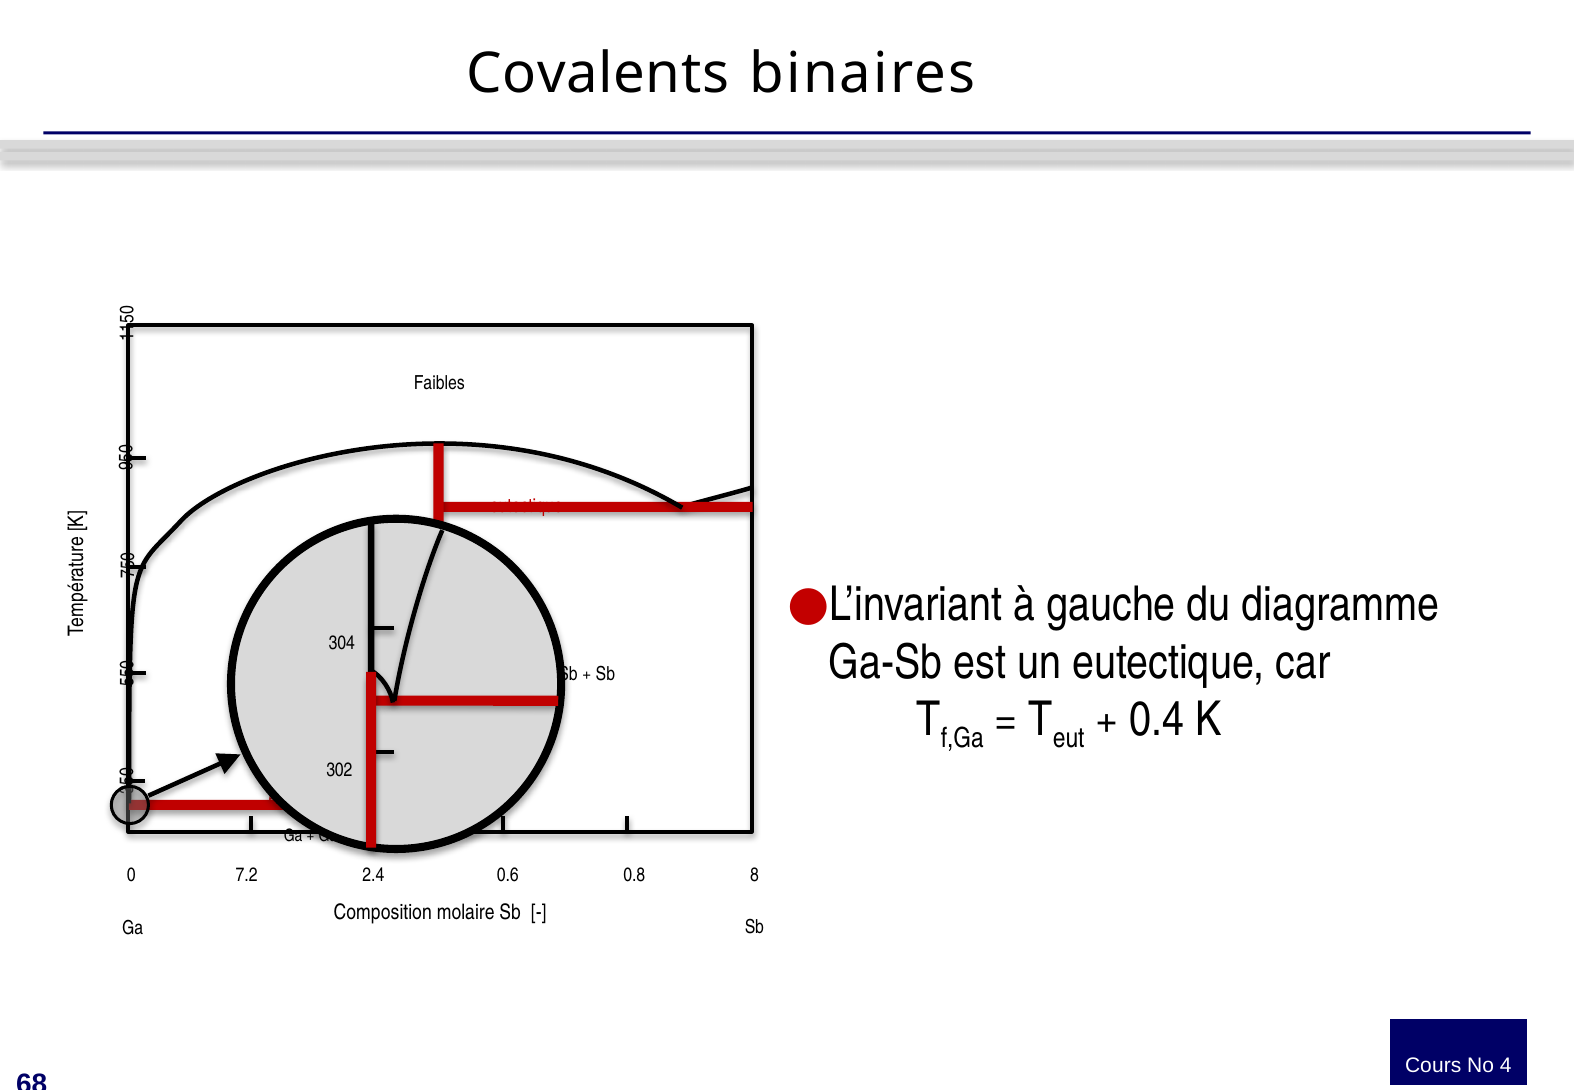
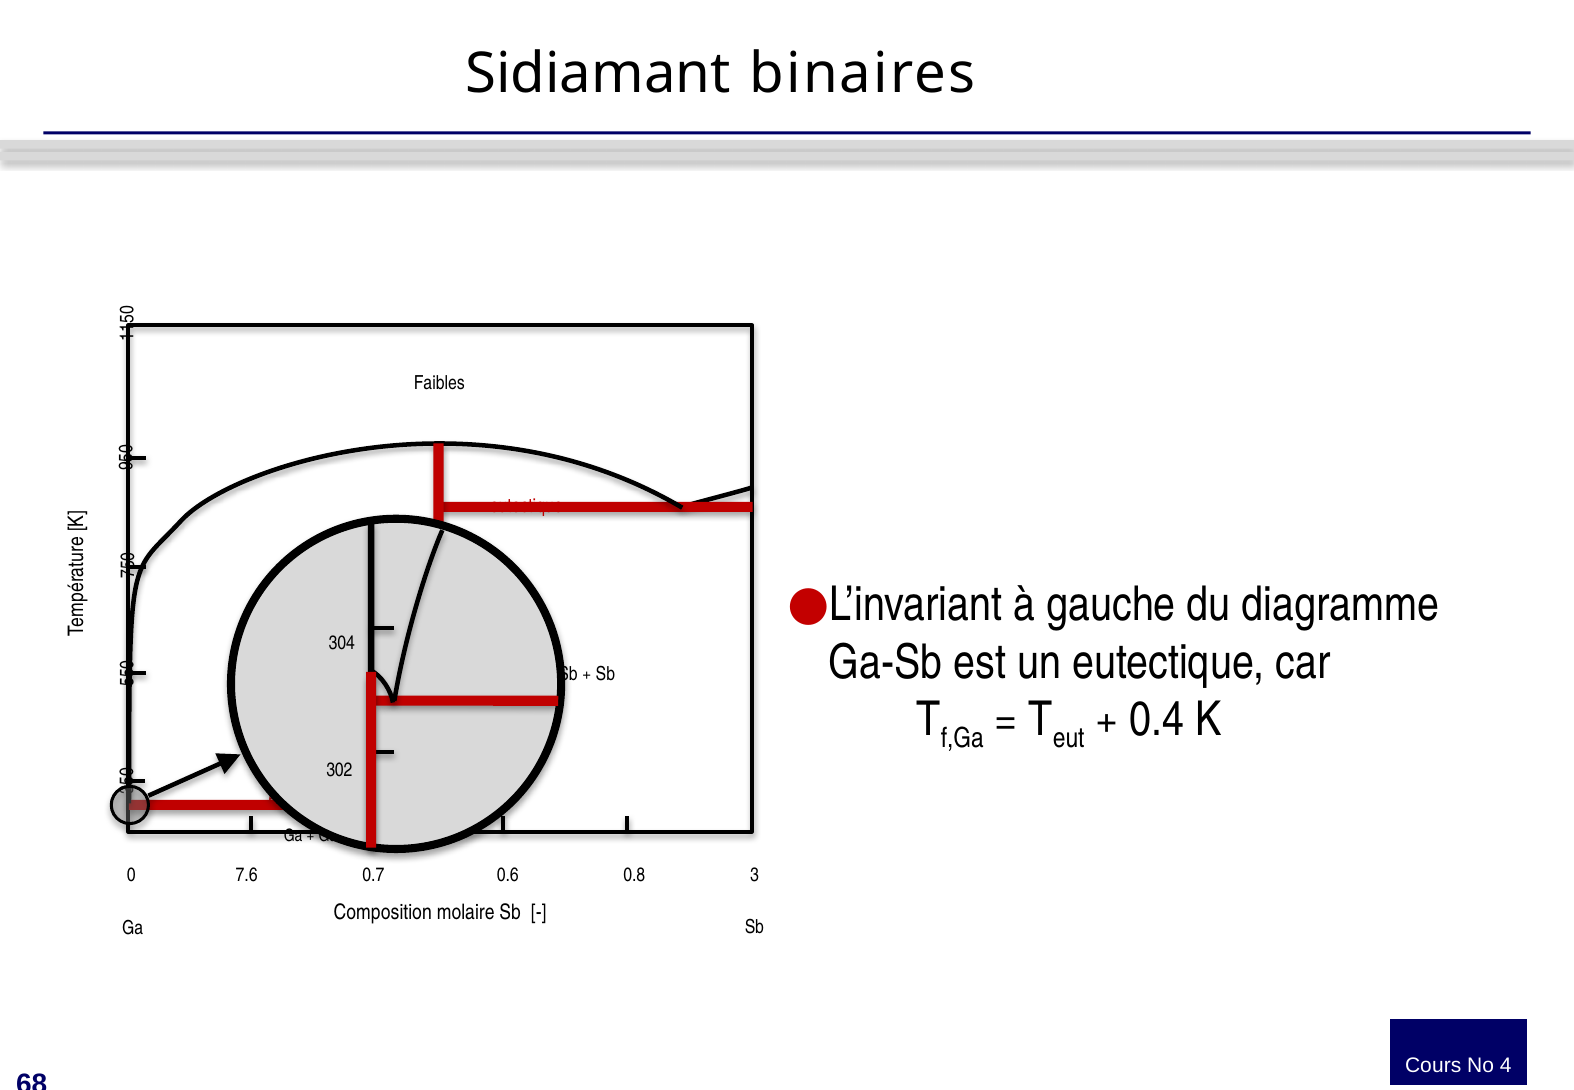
Covalents: Covalents -> Sidiamant
2.4: 2.4 -> 0.7
7.2: 7.2 -> 7.6
0.8 8: 8 -> 3
